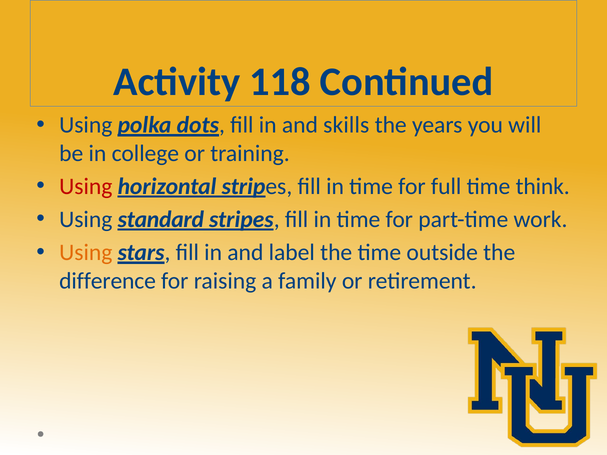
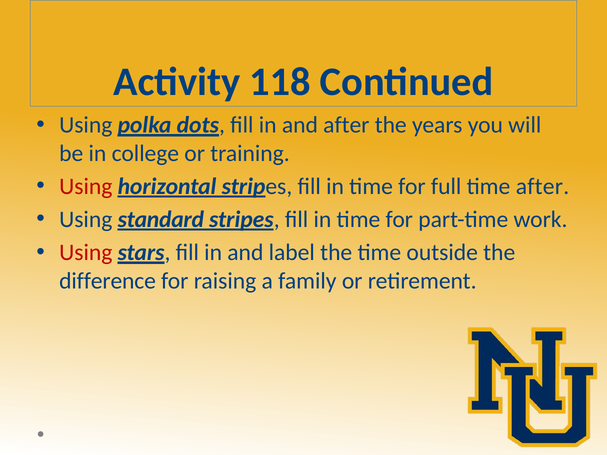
and skills: skills -> after
time think: think -> after
Using at (86, 253) colour: orange -> red
